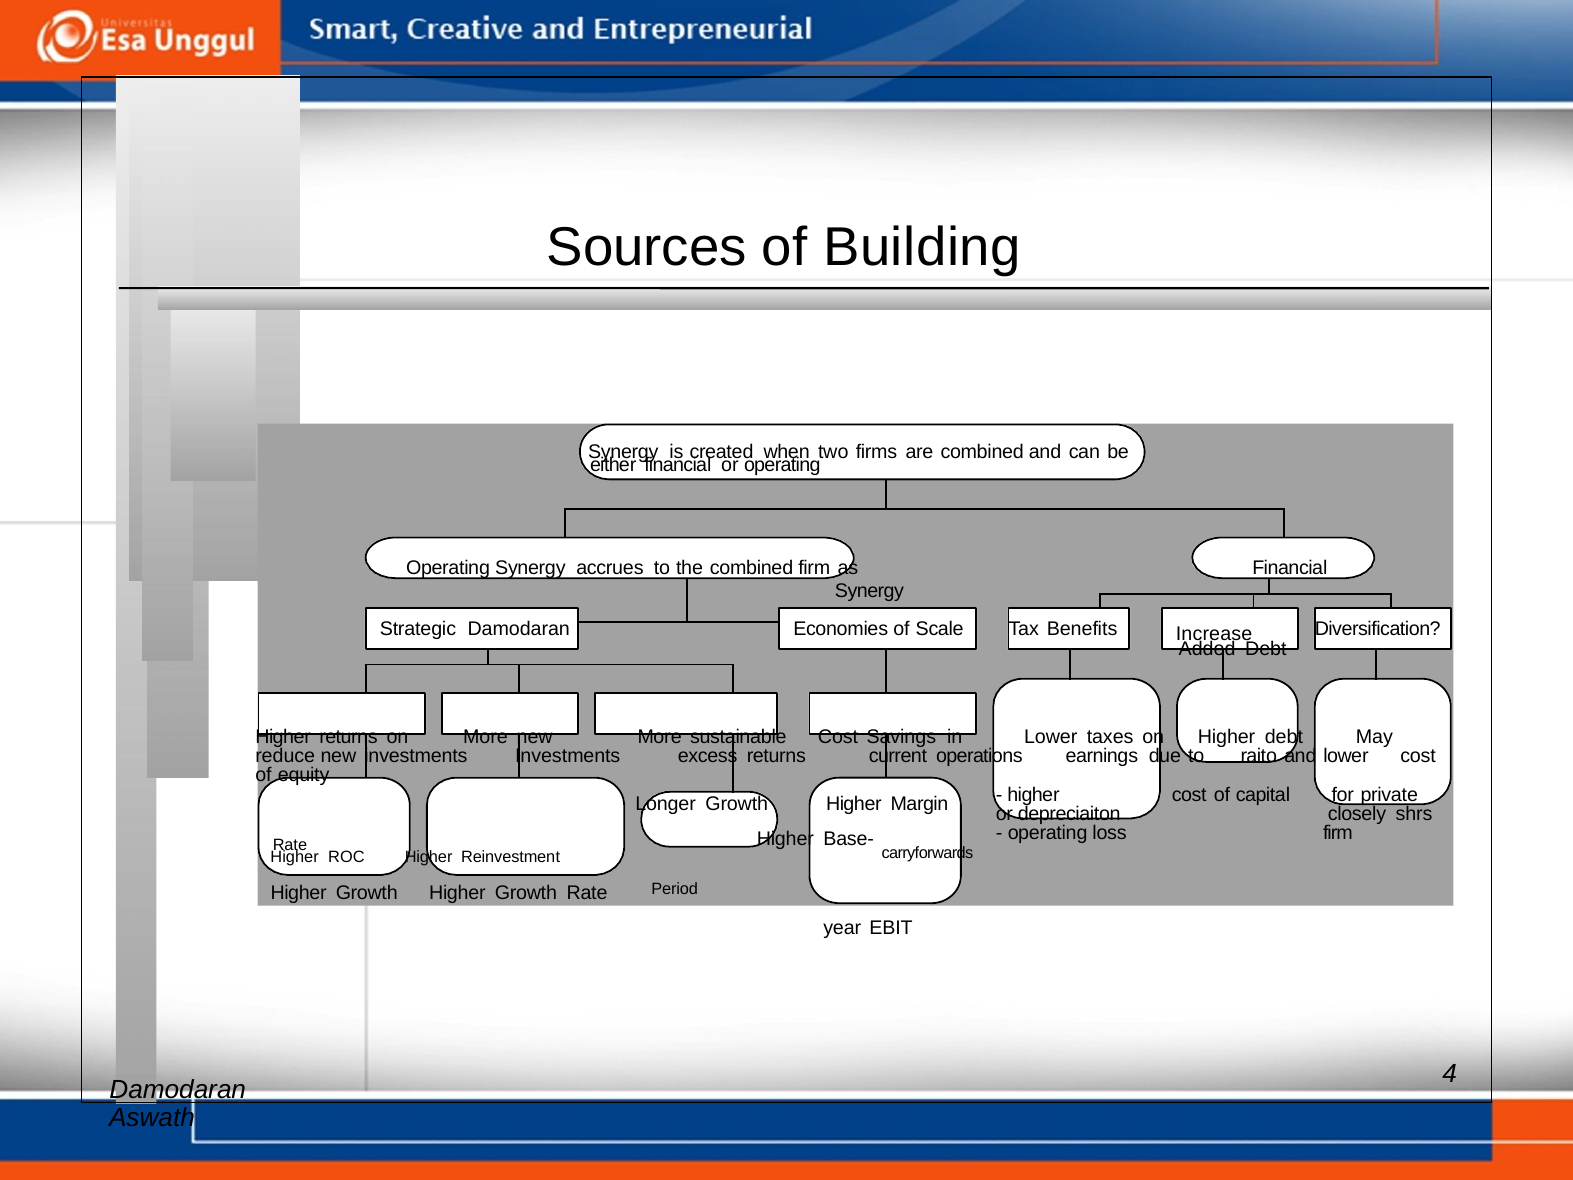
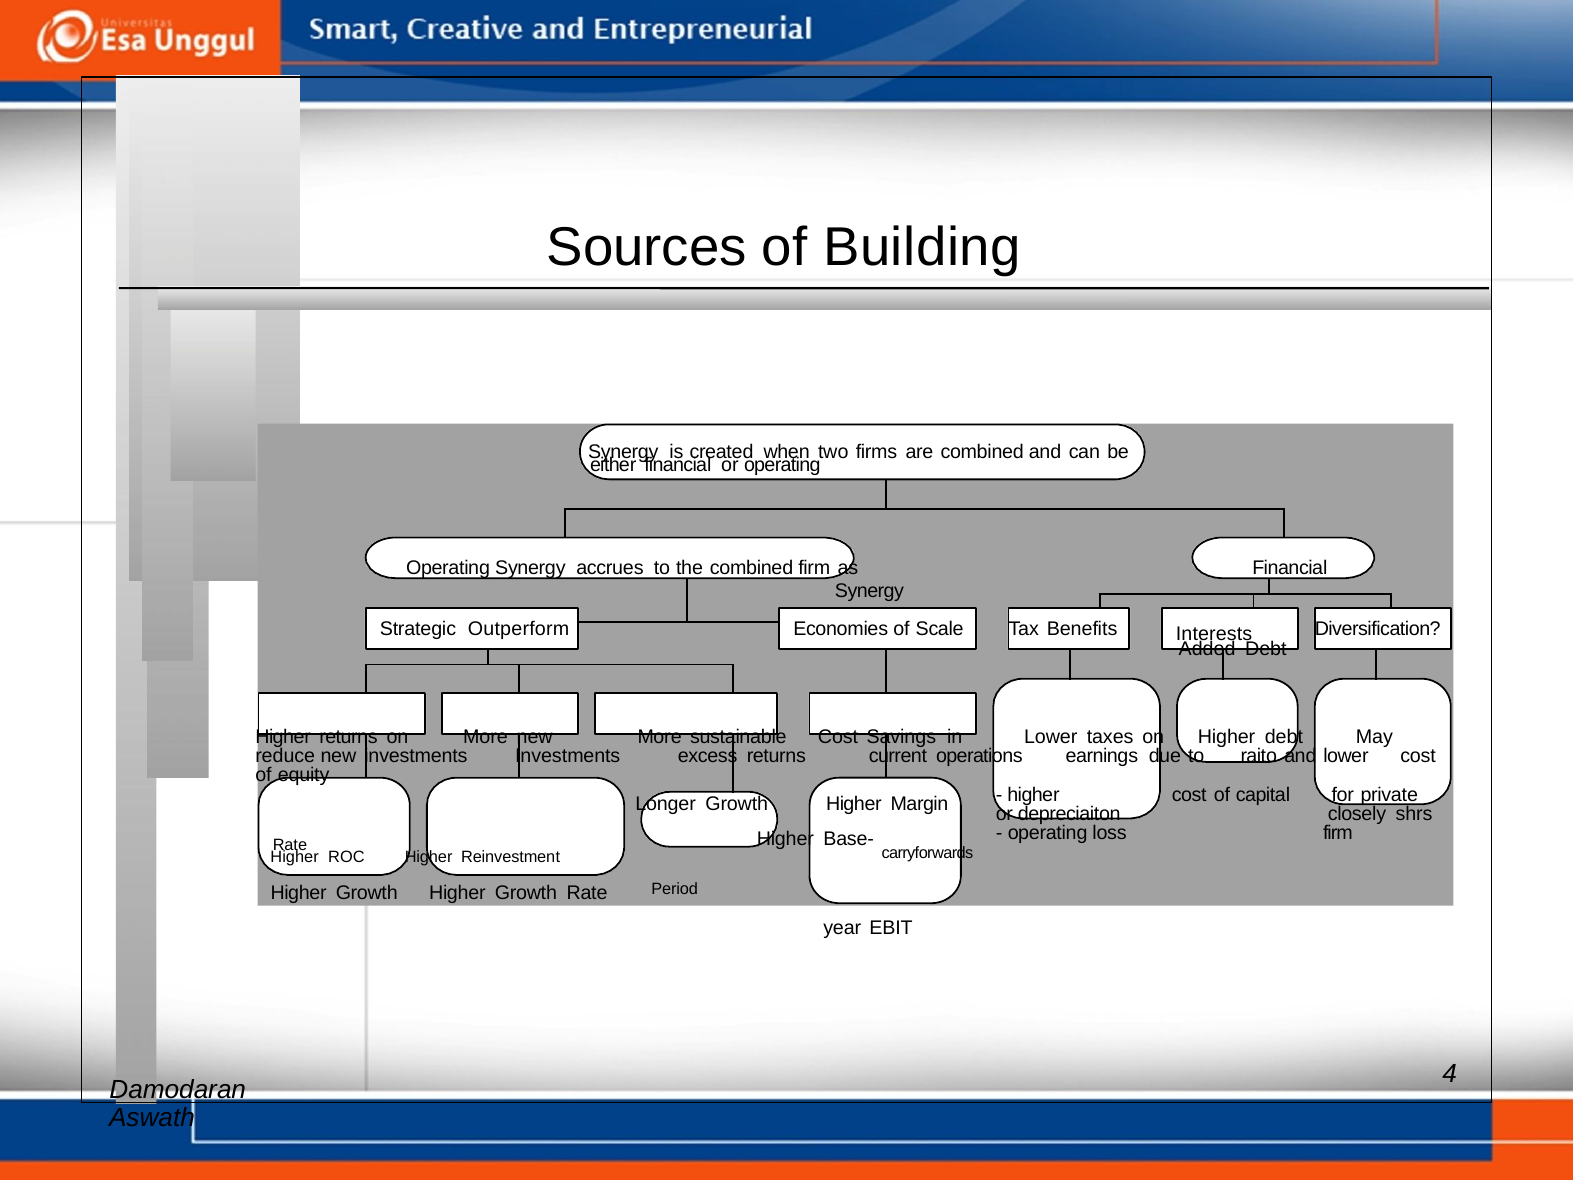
Strategic Damodaran: Damodaran -> Outperform
Increase: Increase -> Interests
